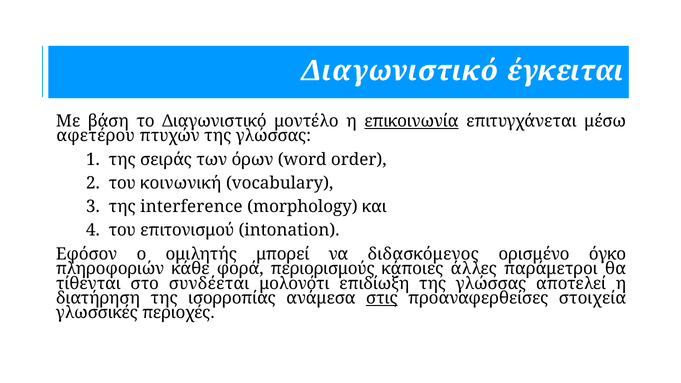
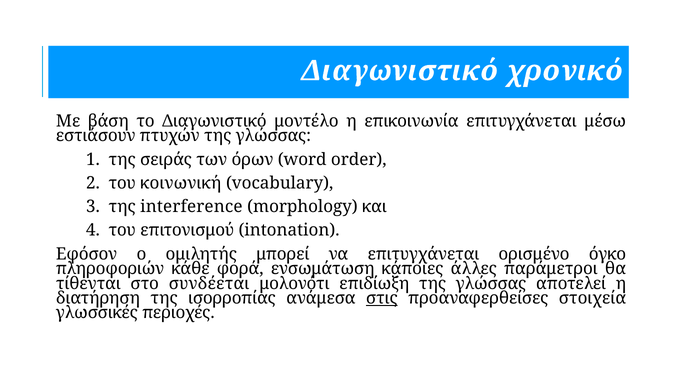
έγκειται: έγκειται -> χρονικό
επικοινωνία underline: present -> none
αφετέρου: αφετέρου -> εστιάσουν
να διδασκόμενος: διδασκόμενος -> επιτυγχάνεται
περιορισμούς: περιορισμούς -> ενσωμάτωση
